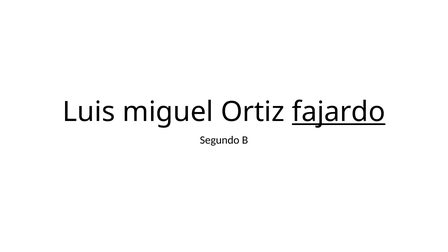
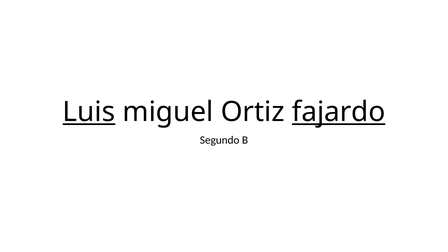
Luis underline: none -> present
